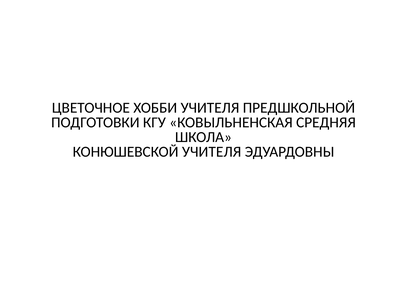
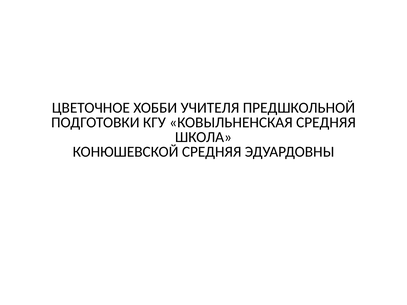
КОНЮШЕВСКОЙ УЧИТЕЛЯ: УЧИТЕЛЯ -> СРЕДНЯЯ
